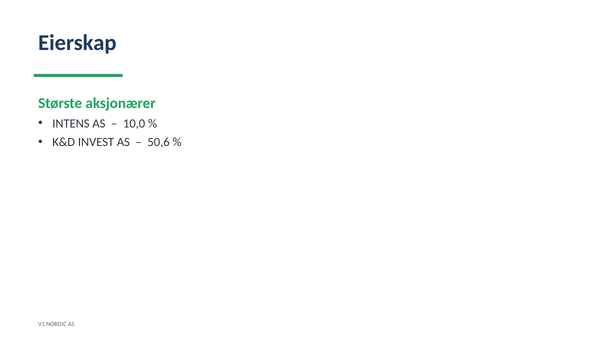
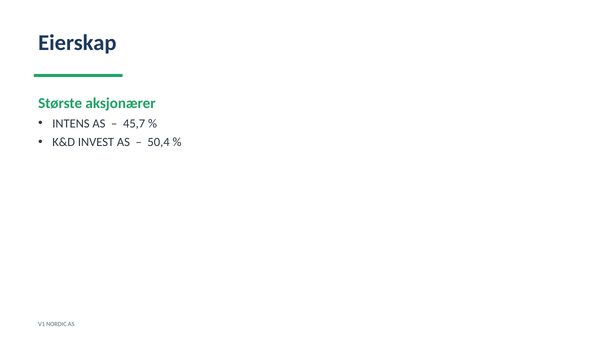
10,0: 10,0 -> 45,7
50,6: 50,6 -> 50,4
